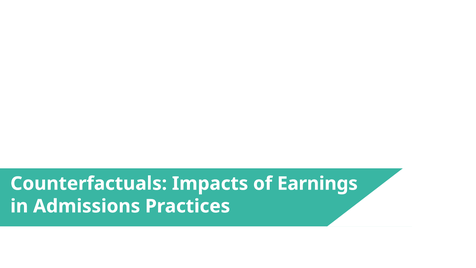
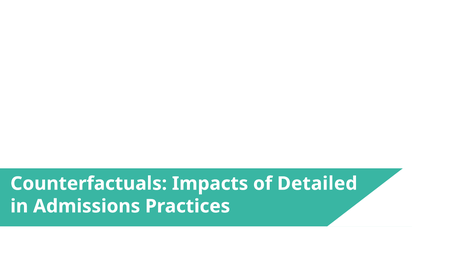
Earnings: Earnings -> Detailed
